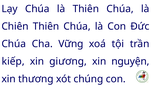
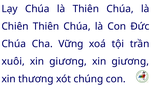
kiếp: kiếp -> xuôi
nguyện at (130, 61): nguyện -> giương
